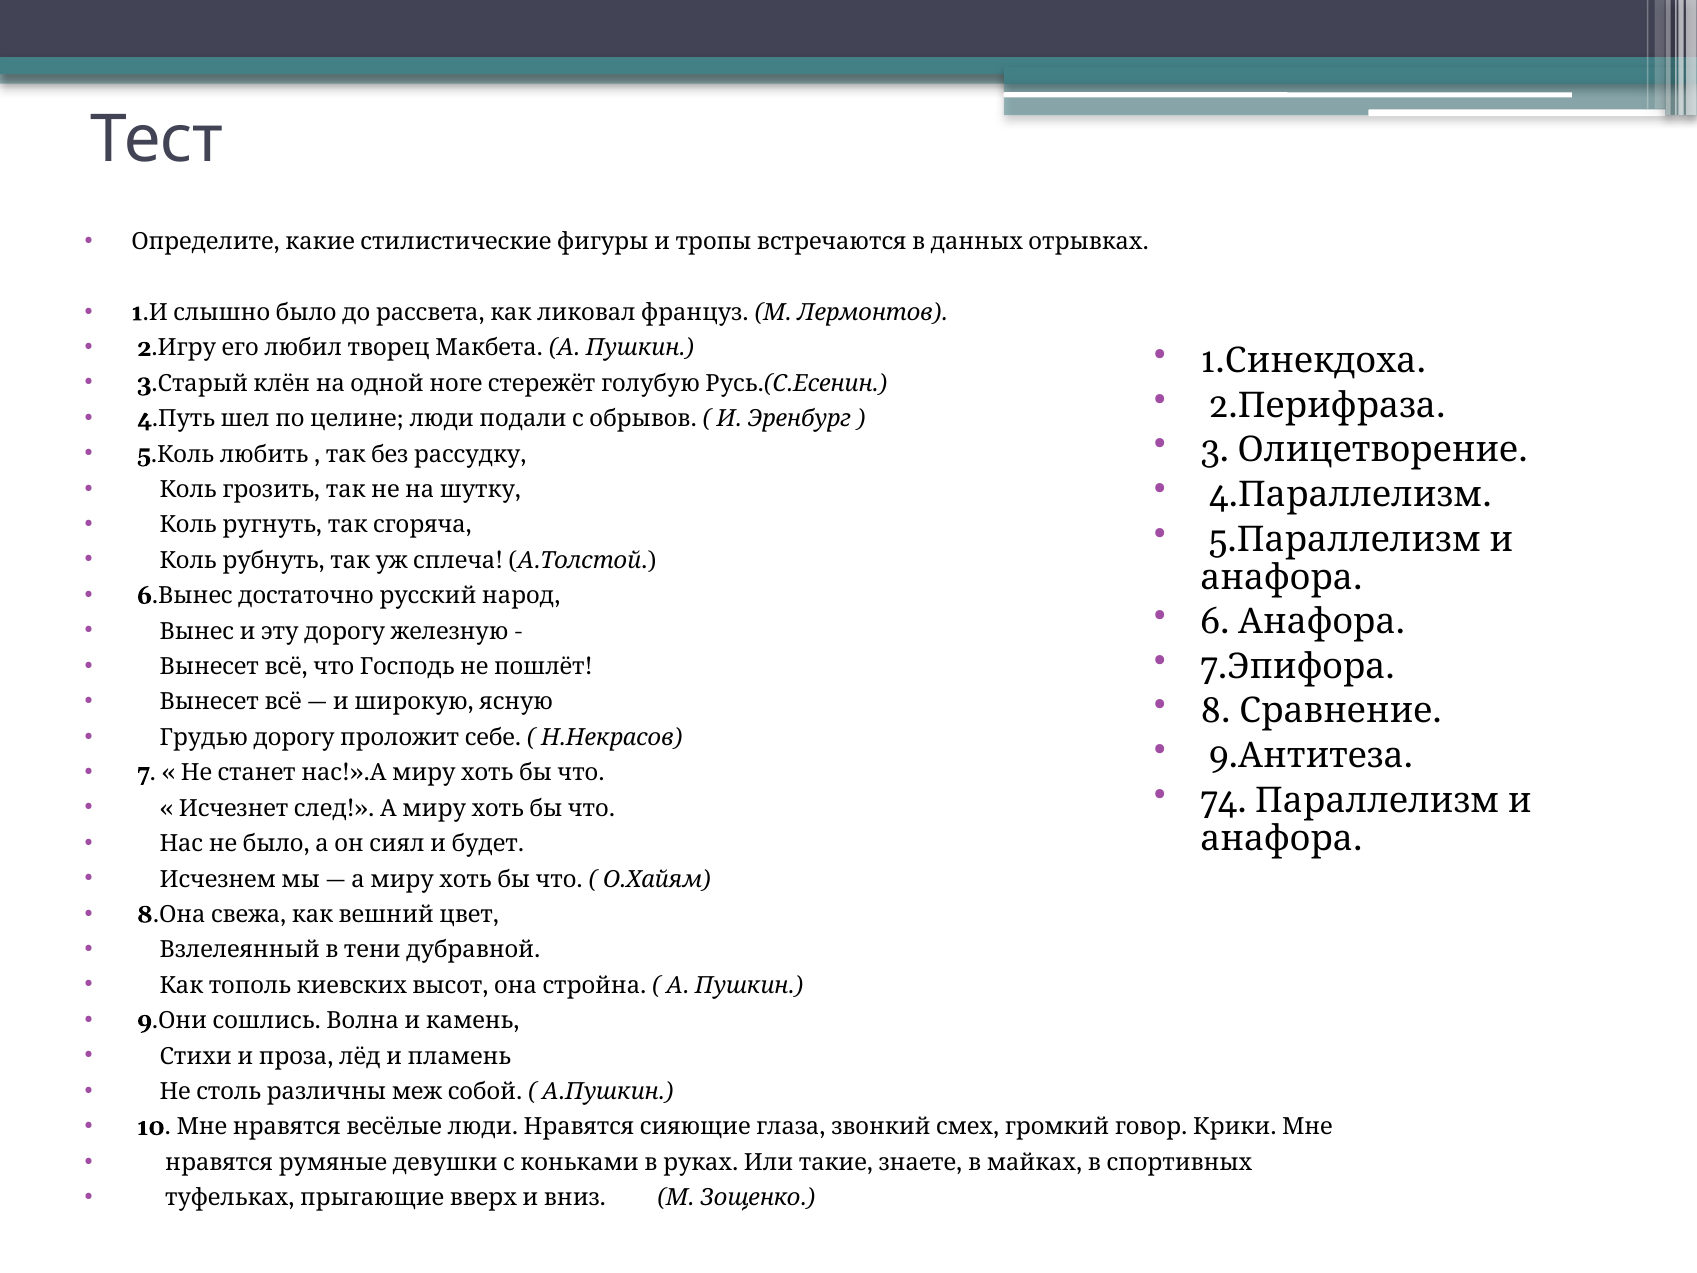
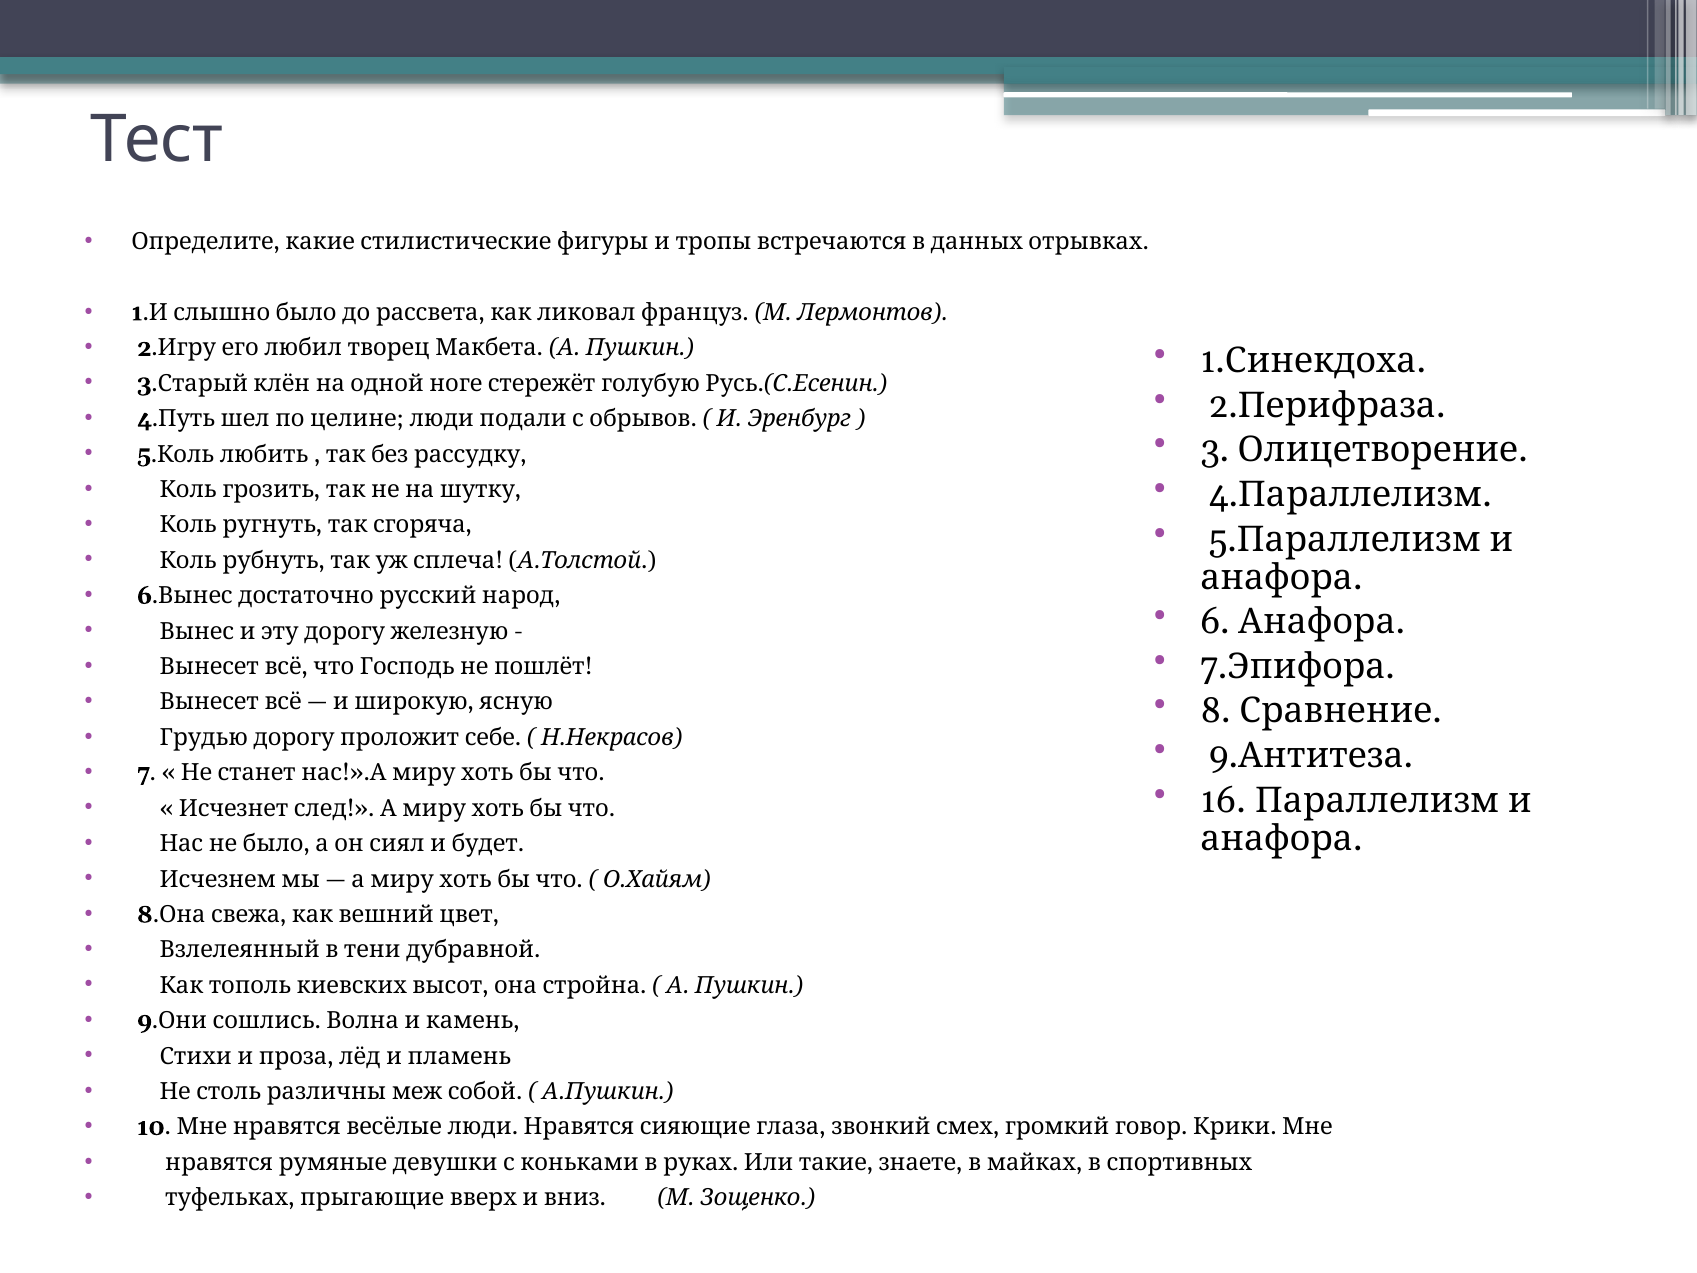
74: 74 -> 16
